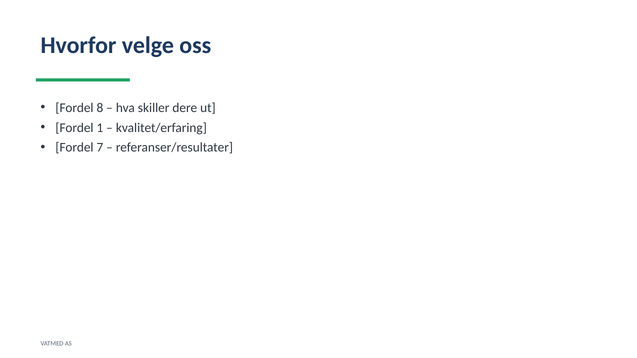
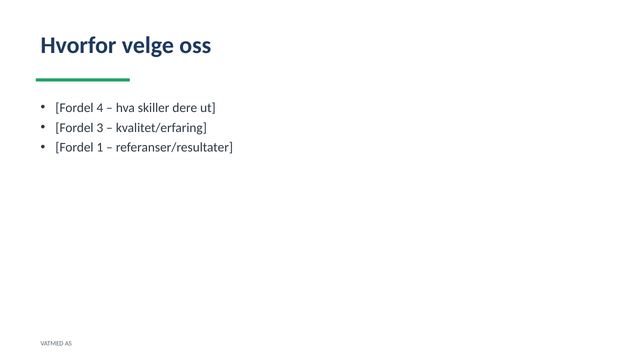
8: 8 -> 4
1: 1 -> 3
7: 7 -> 1
